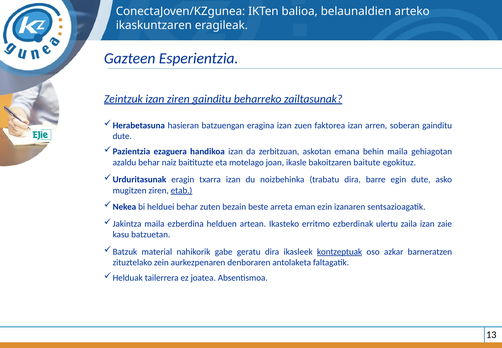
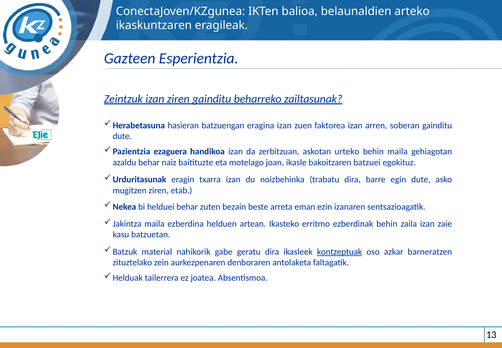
emana: emana -> urteko
baitute: baitute -> batzuei
etab underline: present -> none
ezberdinak ulertu: ulertu -> behin
